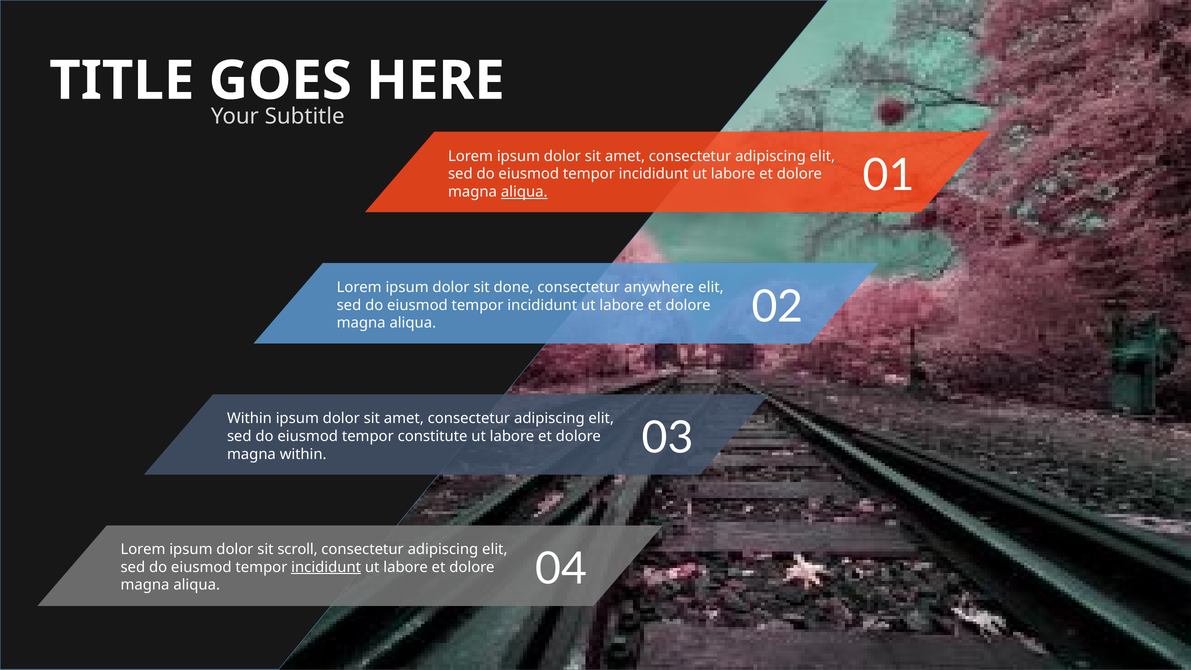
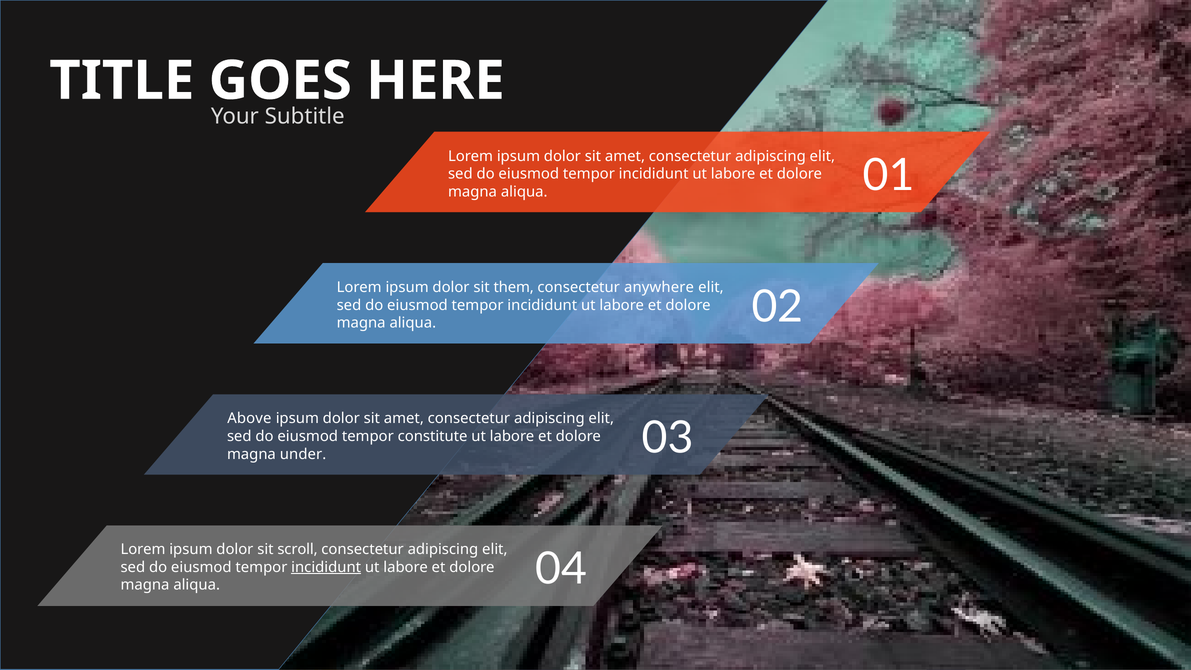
aliqua at (524, 192) underline: present -> none
done: done -> them
Within at (249, 418): Within -> Above
magna within: within -> under
